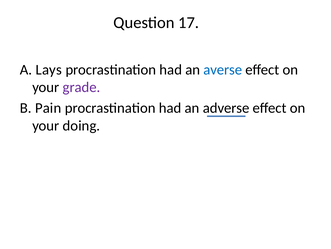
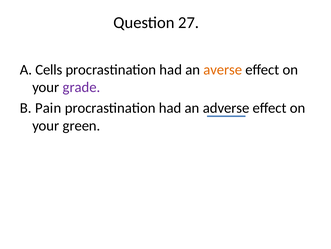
17: 17 -> 27
Lays: Lays -> Cells
averse colour: blue -> orange
doing: doing -> green
